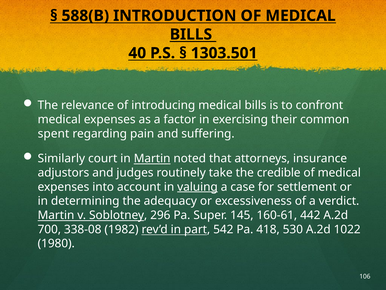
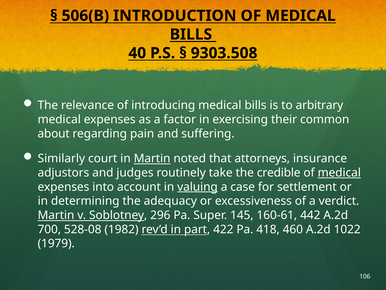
588(B: 588(B -> 506(B
1303.501: 1303.501 -> 9303.508
confront: confront -> arbitrary
spent: spent -> about
medical at (339, 172) underline: none -> present
338-08: 338-08 -> 528-08
542: 542 -> 422
530: 530 -> 460
1980: 1980 -> 1979
